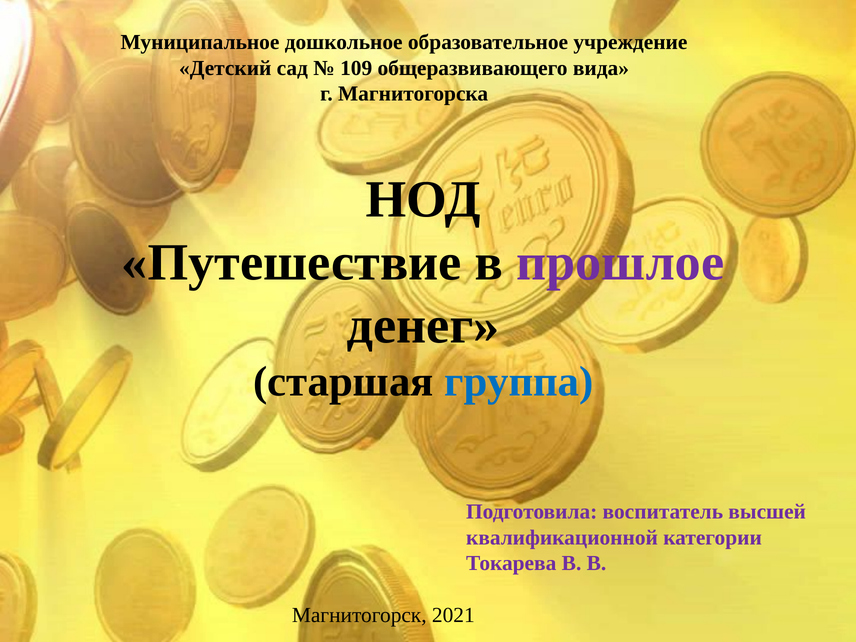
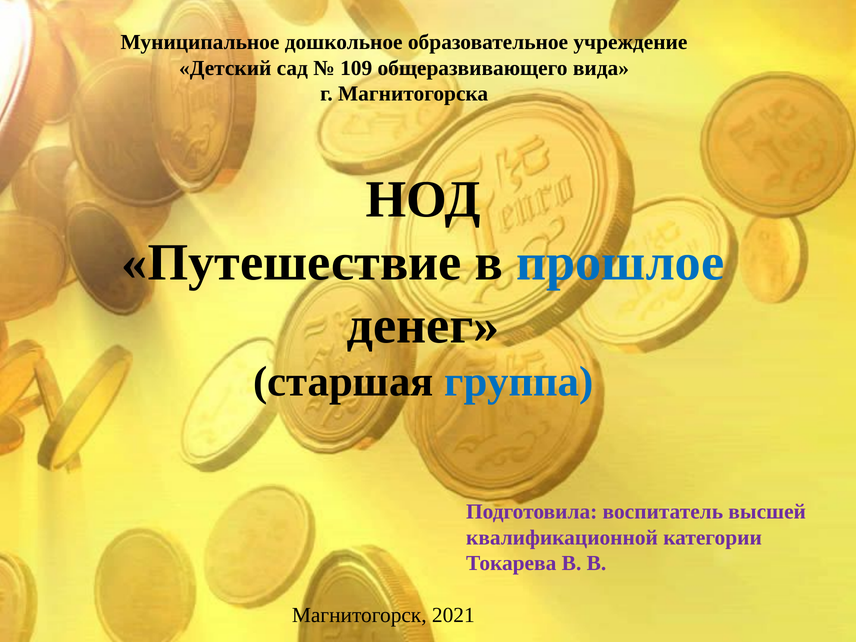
прошлое colour: purple -> blue
